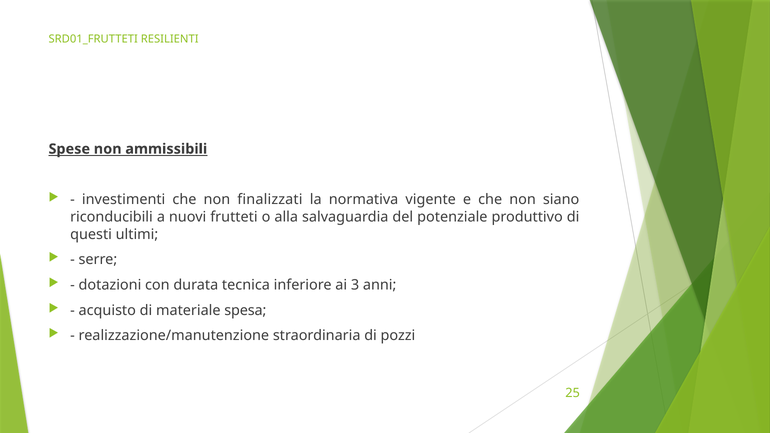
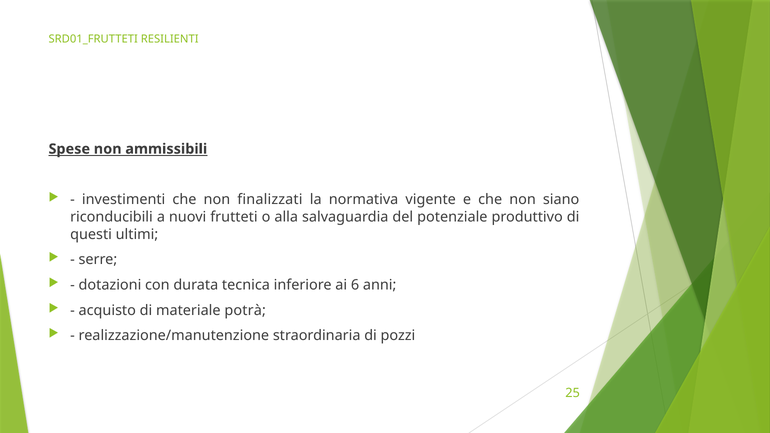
3: 3 -> 6
spesa: spesa -> potrà
